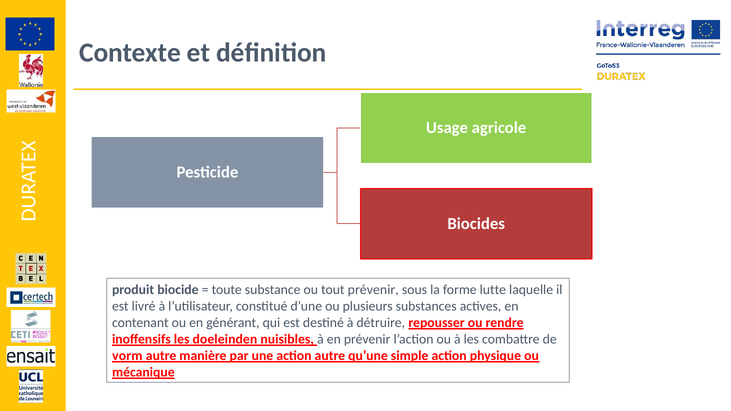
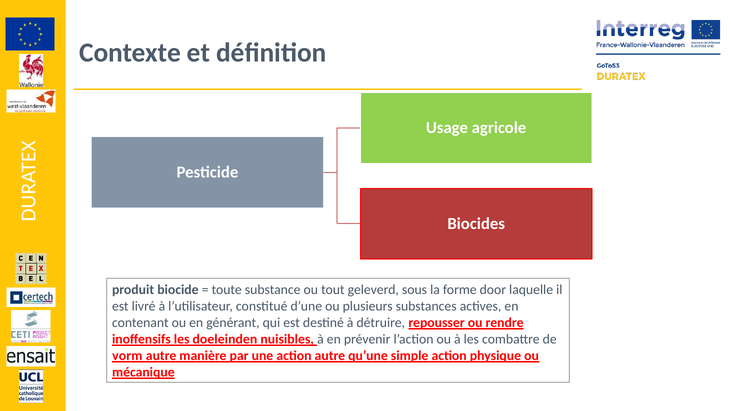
tout prévenir: prévenir -> geleverd
lutte: lutte -> door
